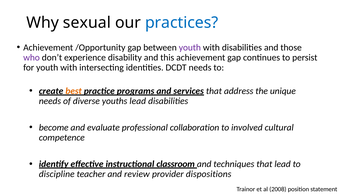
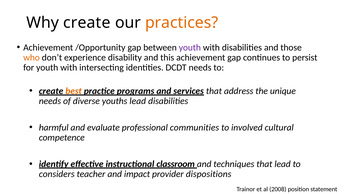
Why sexual: sexual -> create
practices colour: blue -> orange
who colour: purple -> orange
become: become -> harmful
collaboration: collaboration -> communities
discipline: discipline -> considers
review: review -> impact
